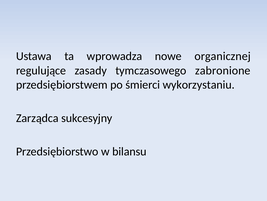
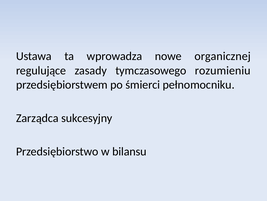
zabronione: zabronione -> rozumieniu
wykorzystaniu: wykorzystaniu -> pełnomocniku
